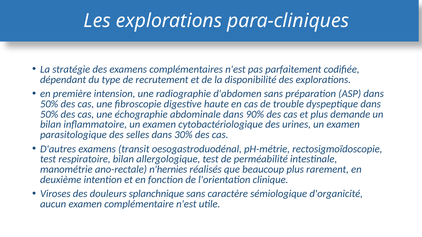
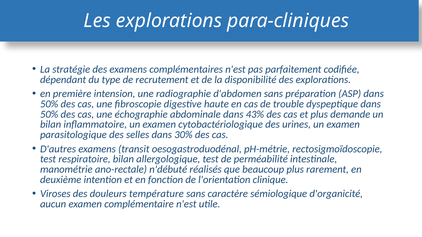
90%: 90% -> 43%
n'hernies: n'hernies -> n'débuté
splanchnique: splanchnique -> température
